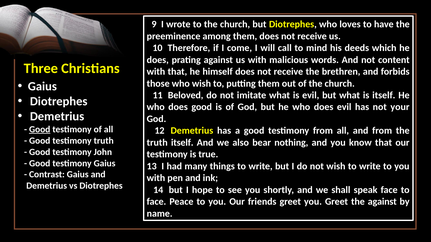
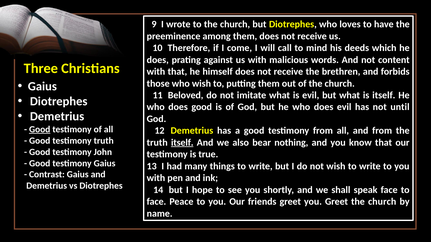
your: your -> until
itself at (182, 143) underline: none -> present
Greet the against: against -> church
